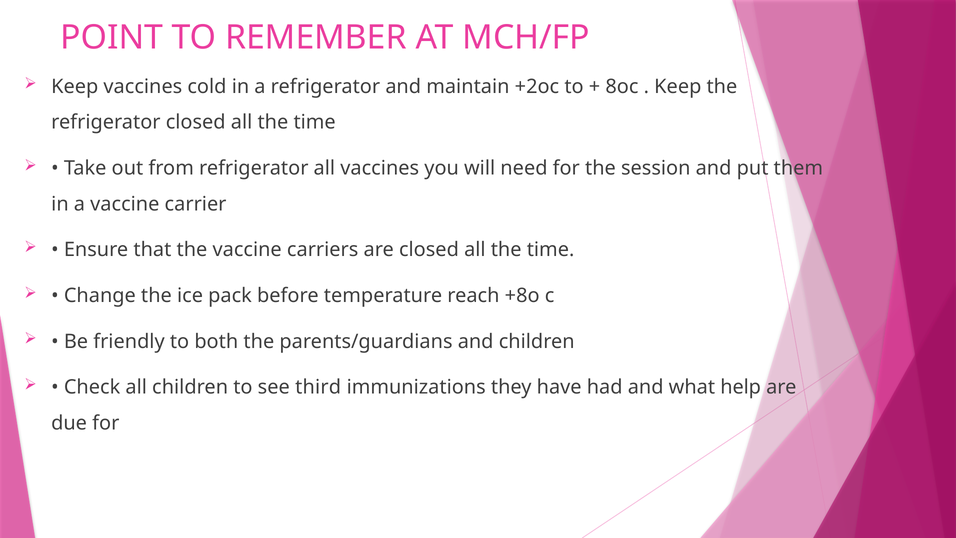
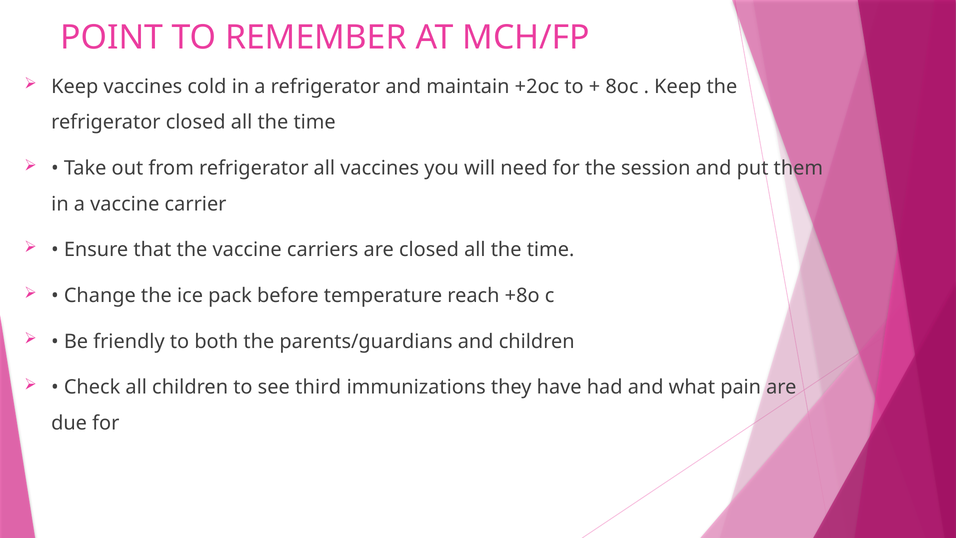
help: help -> pain
